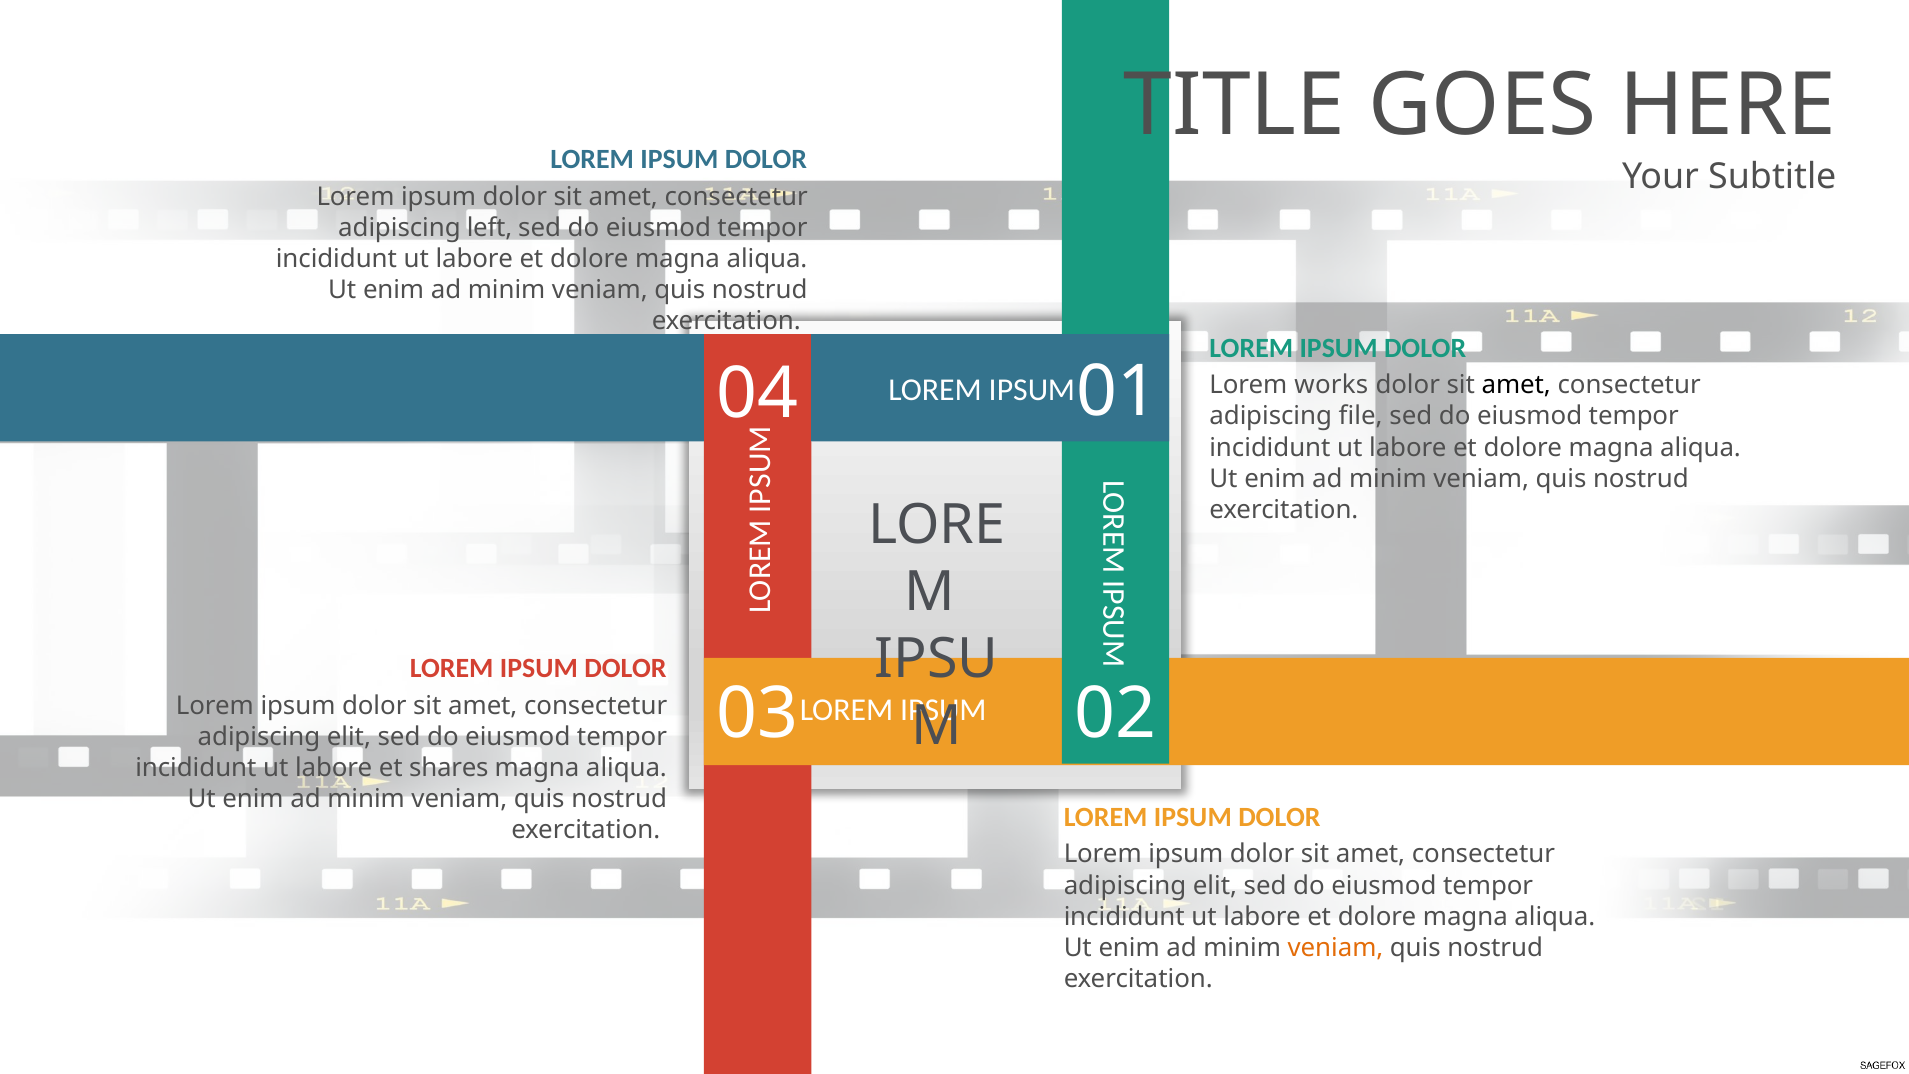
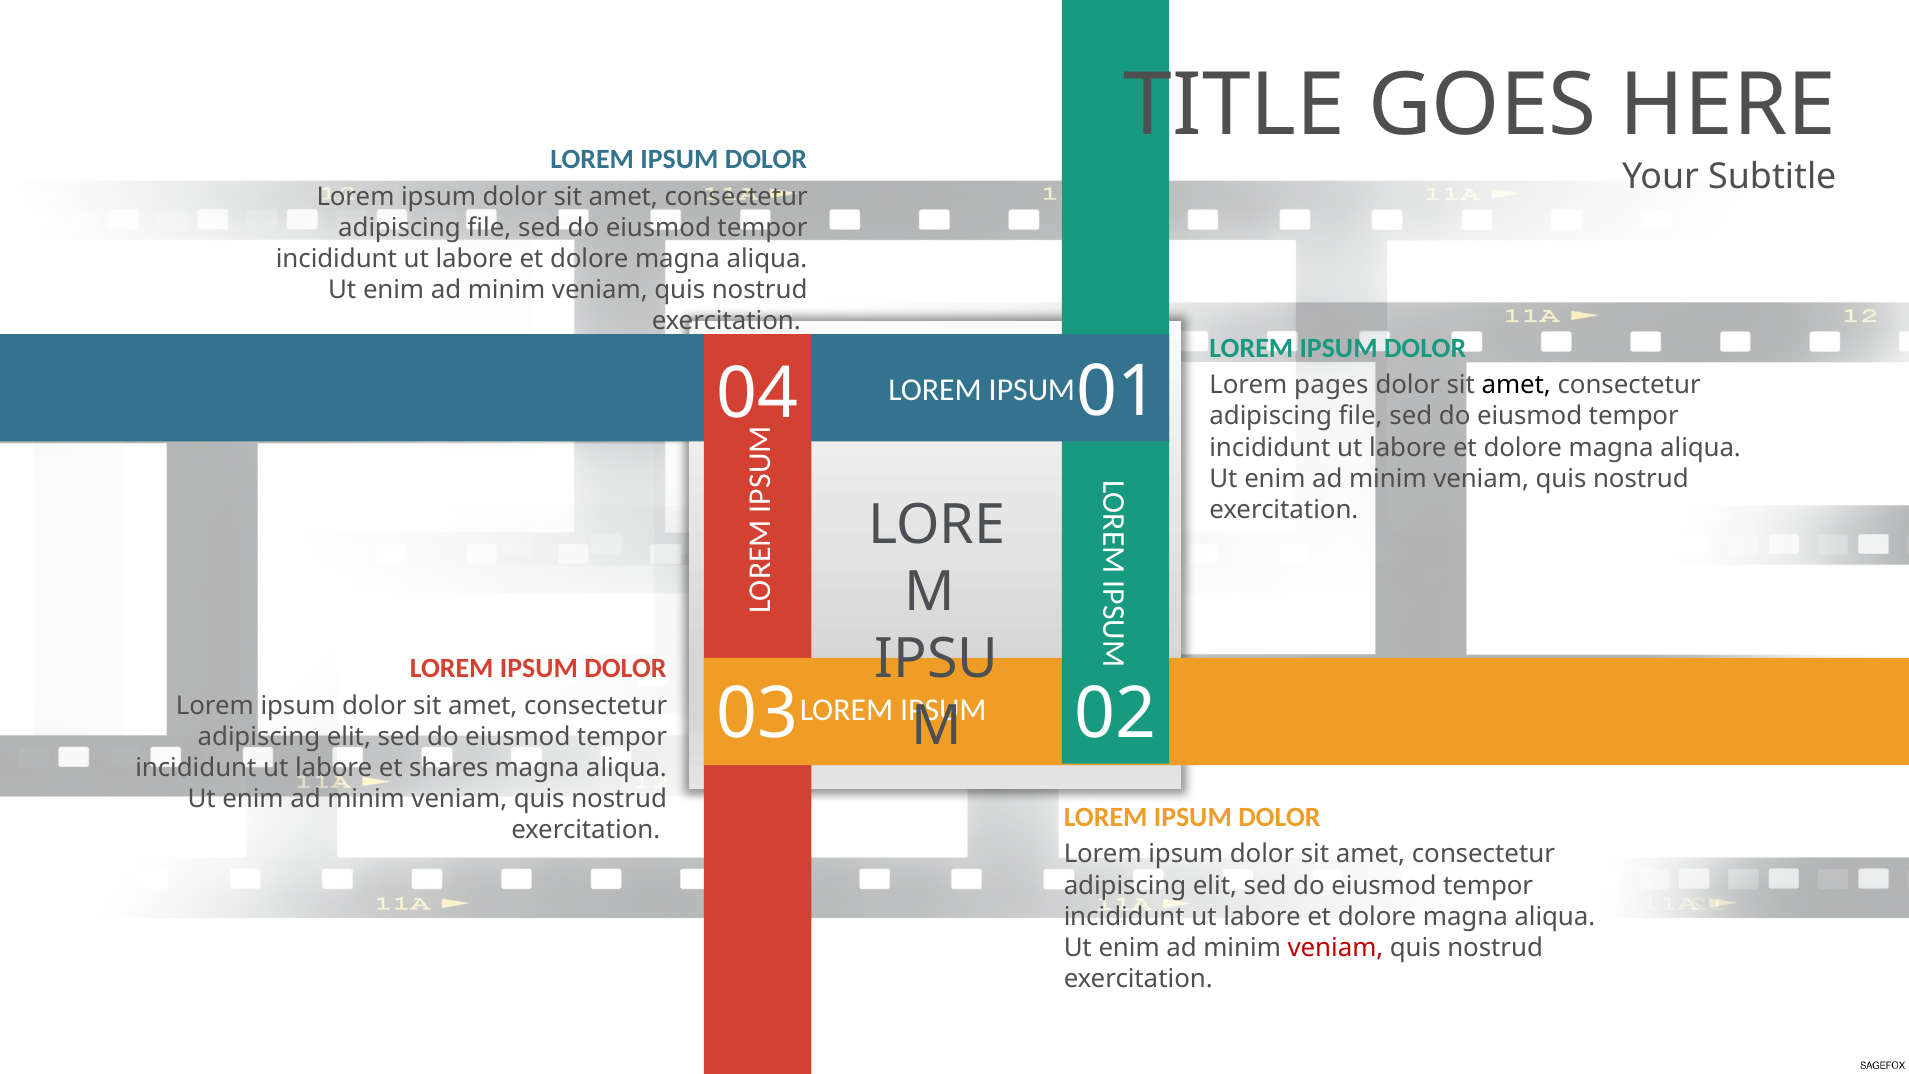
left at (490, 228): left -> file
works: works -> pages
veniam at (1335, 947) colour: orange -> red
